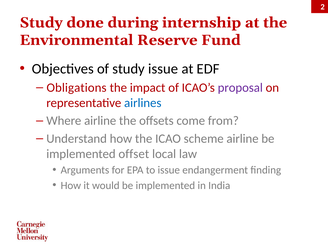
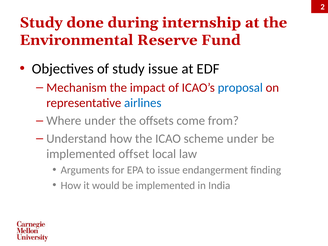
Obligations: Obligations -> Mechanism
proposal colour: purple -> blue
Where airline: airline -> under
scheme airline: airline -> under
